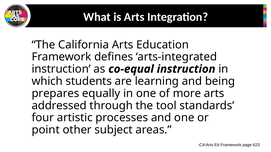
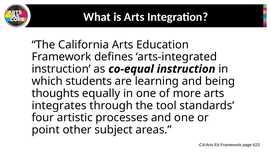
prepares: prepares -> thoughts
addressed: addressed -> integrates
